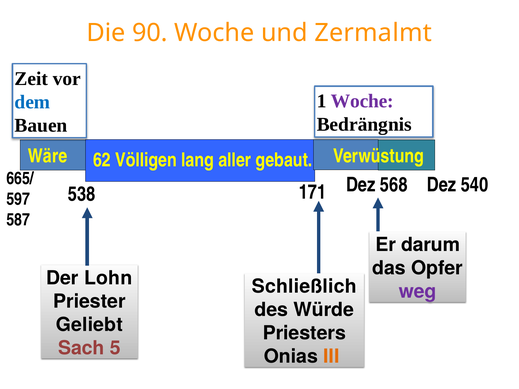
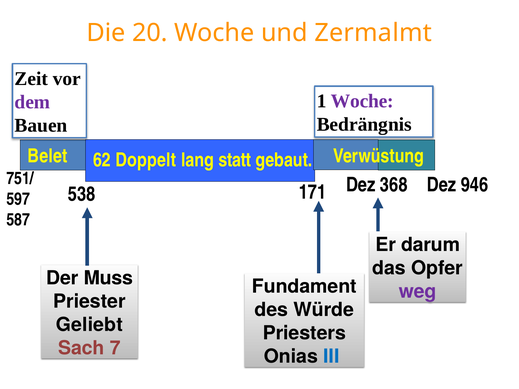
90: 90 -> 20
dem colour: blue -> purple
Wäre: Wäre -> Belet
Völligen: Völligen -> Doppelt
aller: aller -> statt
665/: 665/ -> 751/
568: 568 -> 368
540: 540 -> 946
Lohn: Lohn -> Muss
Schließlich: Schließlich -> Fundament
5: 5 -> 7
III colour: orange -> blue
